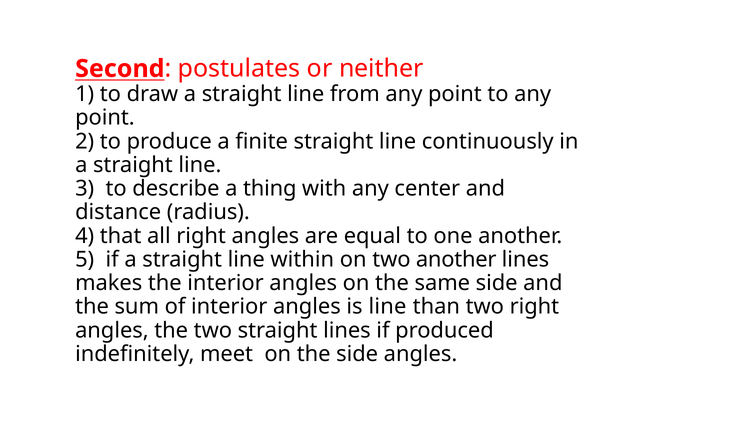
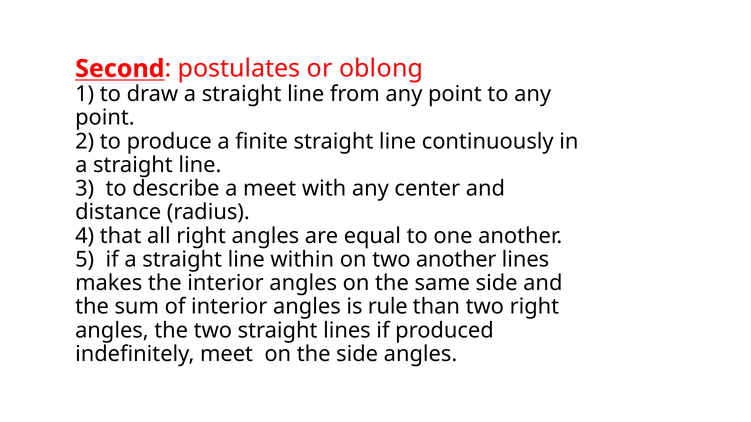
neither: neither -> oblong
a thing: thing -> meet
is line: line -> rule
